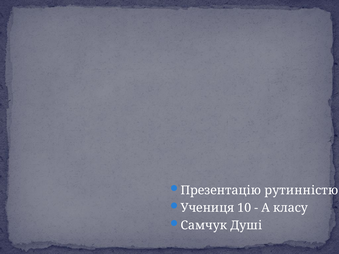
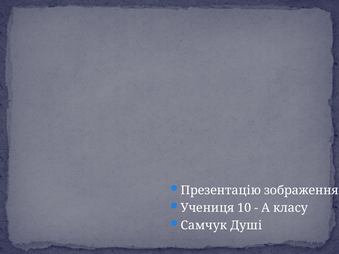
рутинністю: рутинністю -> зображення
